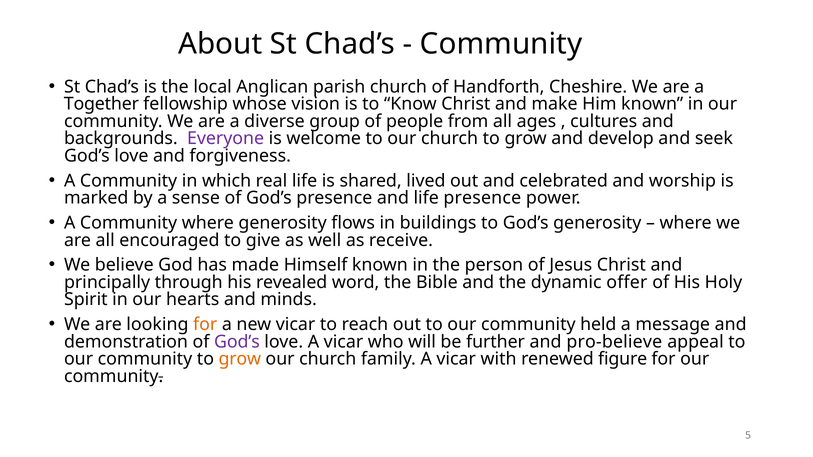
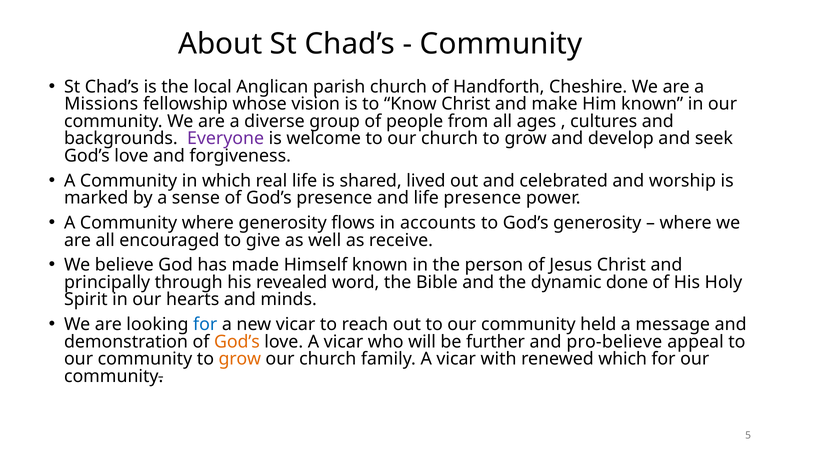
Together: Together -> Missions
buildings: buildings -> accounts
offer: offer -> done
for at (205, 325) colour: orange -> blue
God’s at (237, 342) colour: purple -> orange
renewed figure: figure -> which
